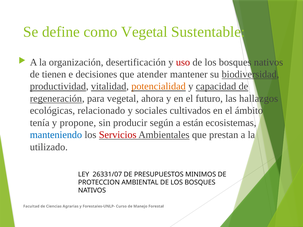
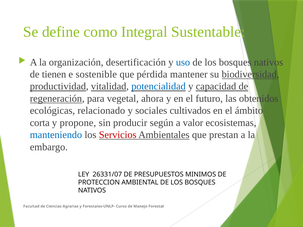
como Vegetal: Vegetal -> Integral
uso colour: red -> blue
decisiones: decisiones -> sostenible
atender: atender -> pérdida
potencialidad colour: orange -> blue
hallazgos: hallazgos -> obtenidos
tenía: tenía -> corta
están: están -> valor
utilizado: utilizado -> embargo
